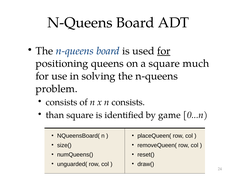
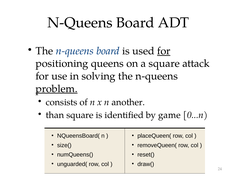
much: much -> attack
problem underline: none -> present
n consists: consists -> another
